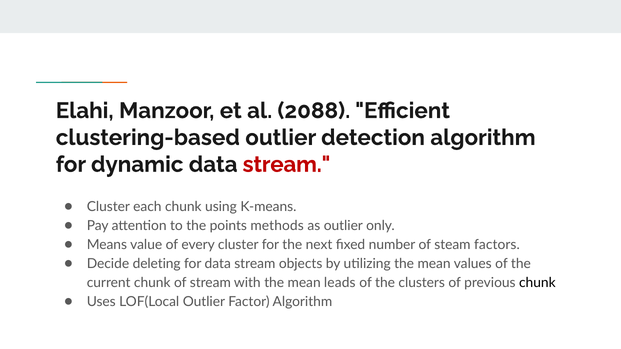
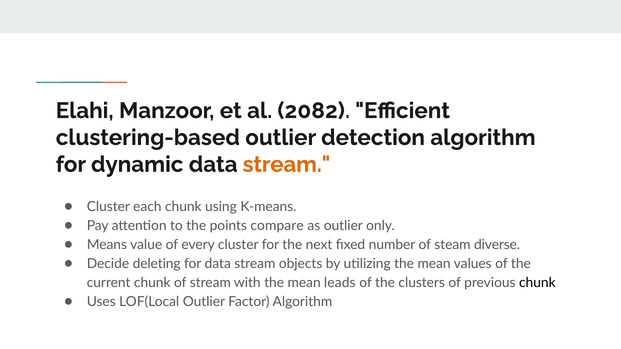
2088: 2088 -> 2082
stream at (286, 165) colour: red -> orange
methods: methods -> compare
factors: factors -> diverse
